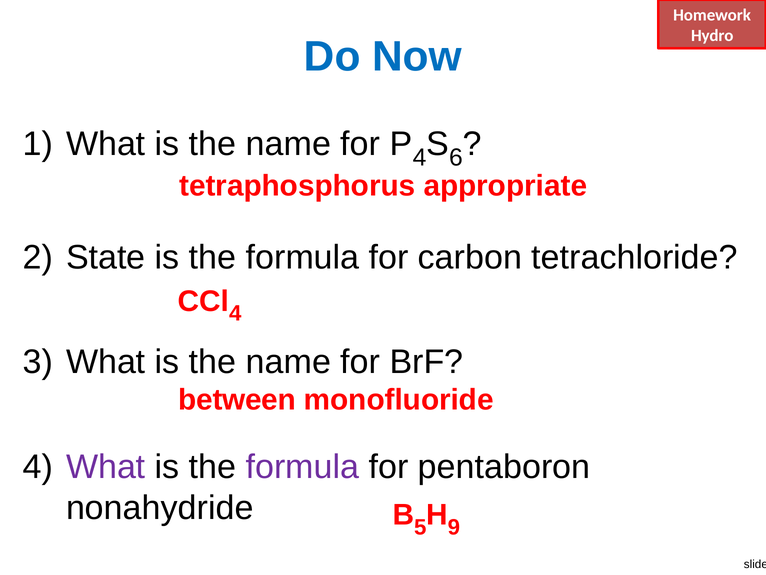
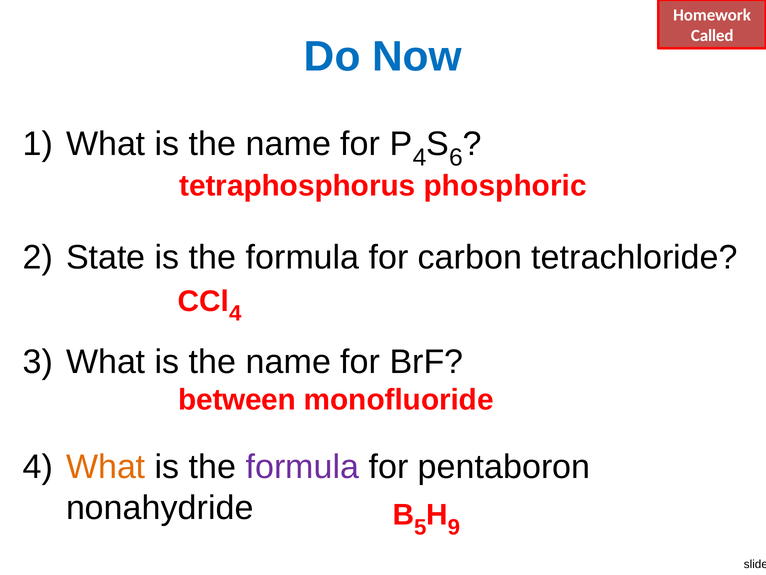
Hydro: Hydro -> Called
appropriate: appropriate -> phosphoric
What at (106, 467) colour: purple -> orange
